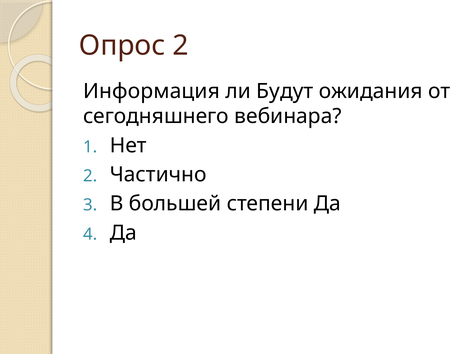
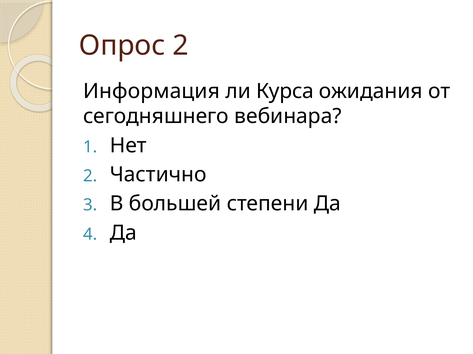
Будут: Будут -> Курса
